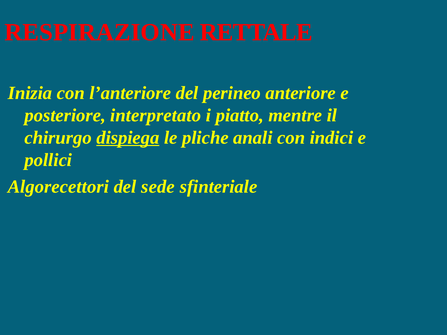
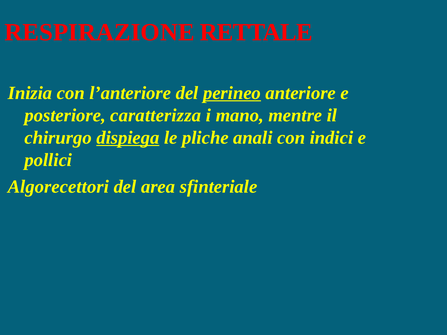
perineo underline: none -> present
interpretato: interpretato -> caratterizza
piatto: piatto -> mano
sede: sede -> area
